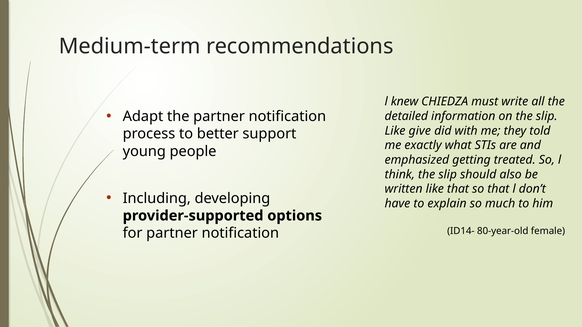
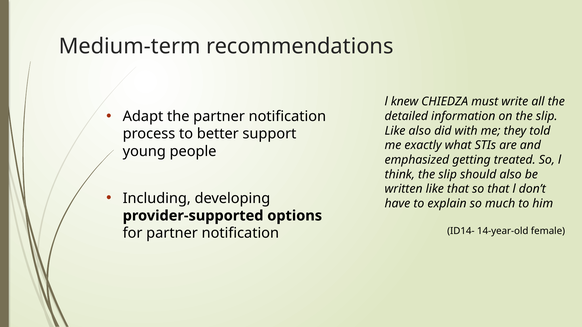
Like give: give -> also
80-year-old: 80-year-old -> 14-year-old
